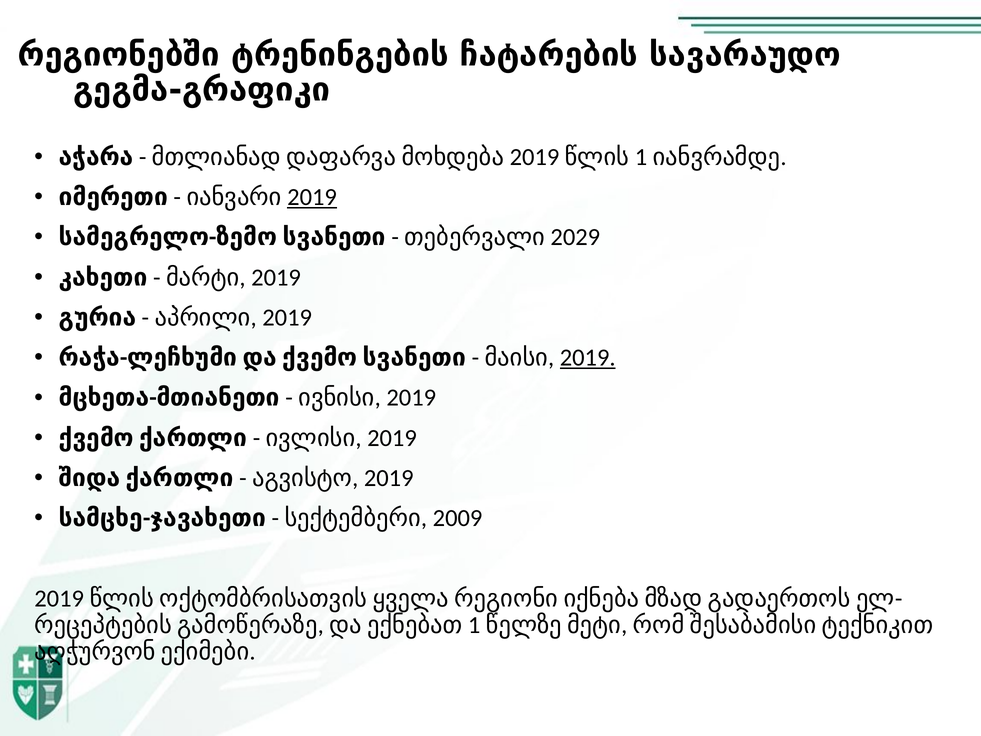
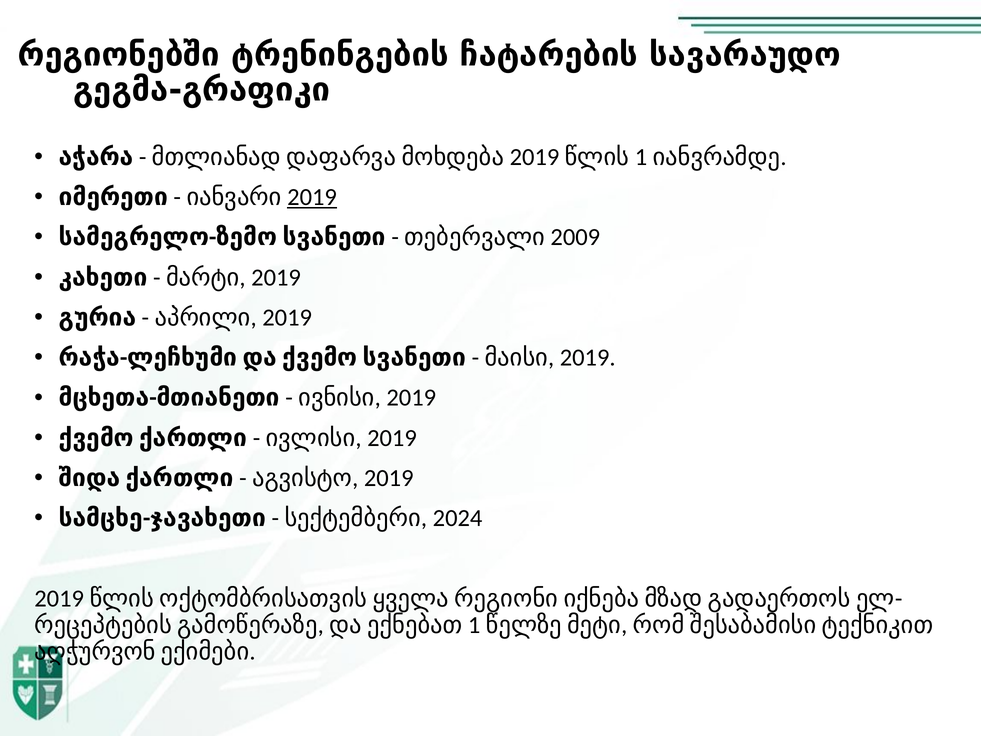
2029: 2029 -> 2009
2019 at (588, 358) underline: present -> none
2009: 2009 -> 2024
